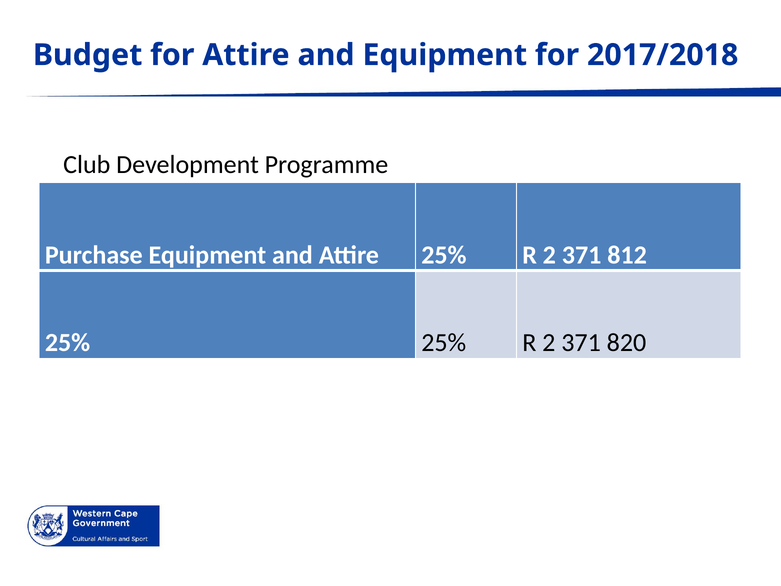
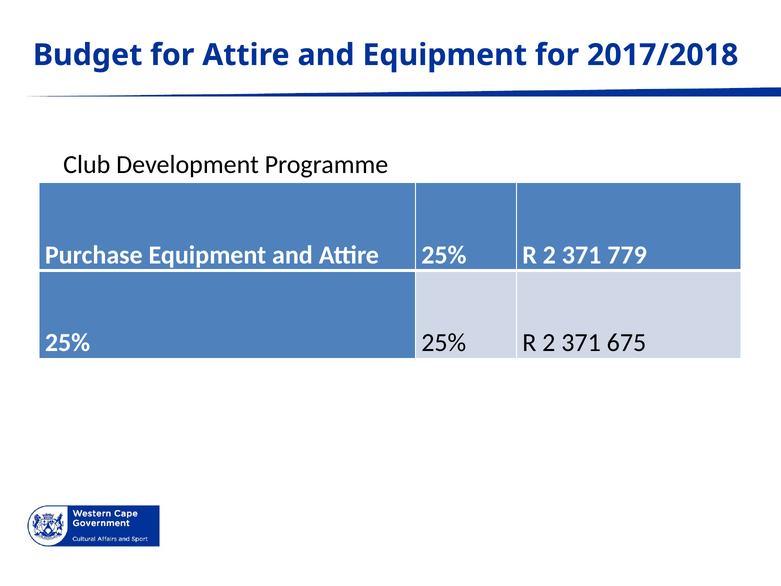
812: 812 -> 779
820: 820 -> 675
